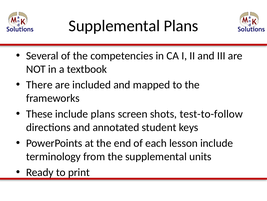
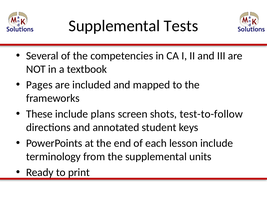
Supplemental Plans: Plans -> Tests
There: There -> Pages
